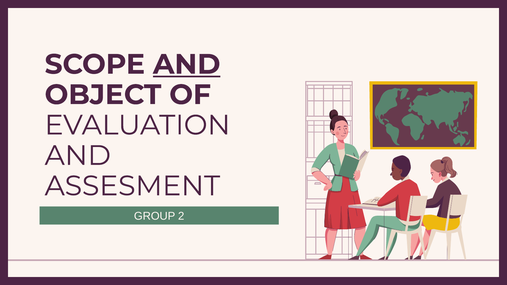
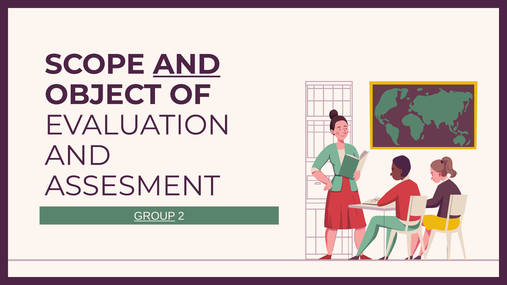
GROUP underline: none -> present
